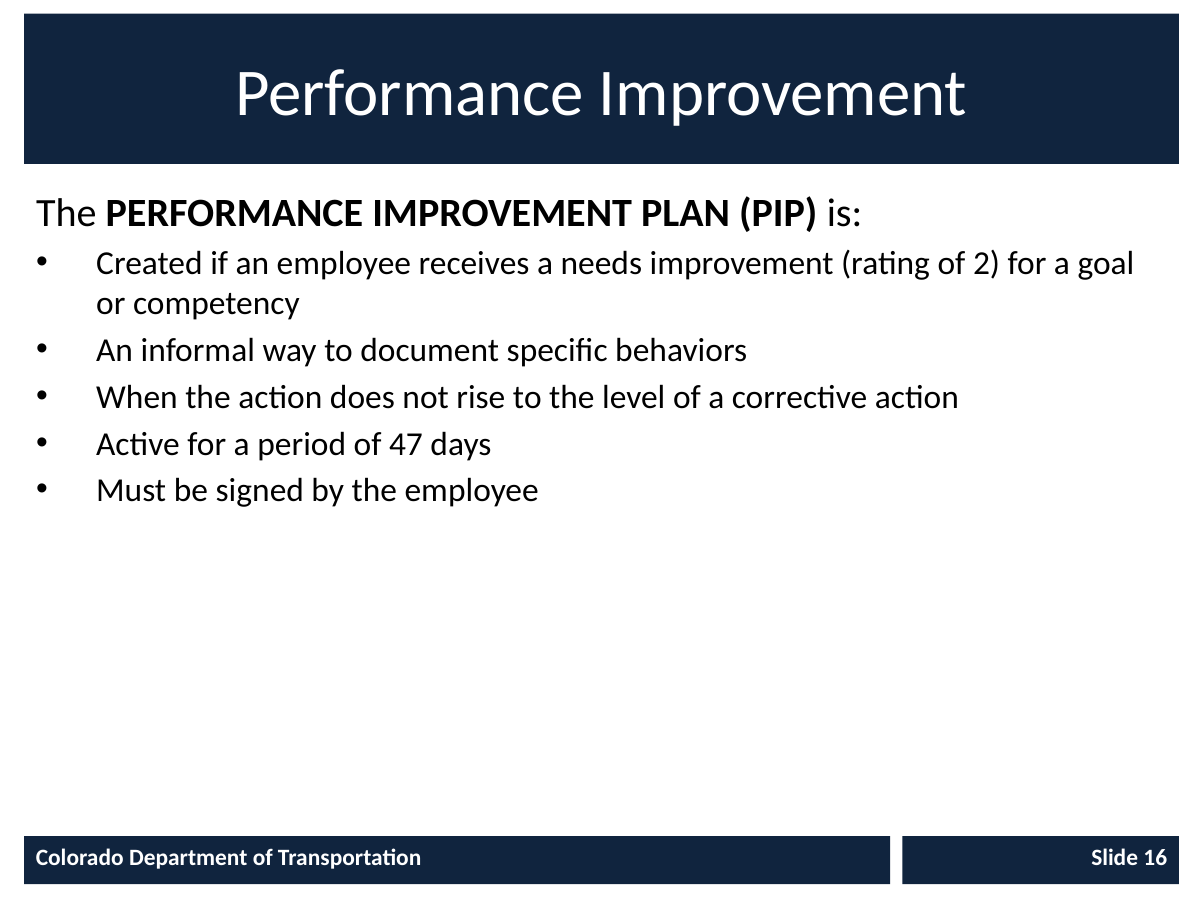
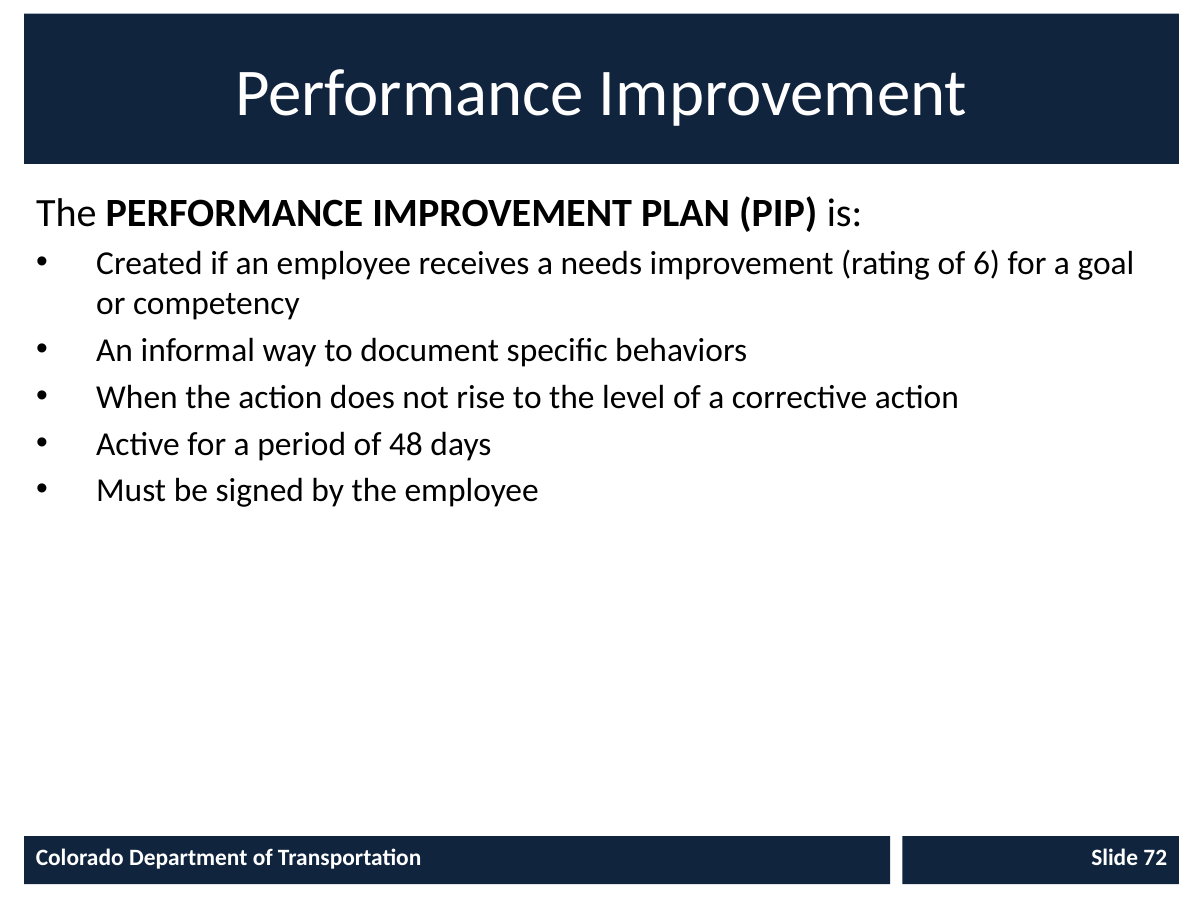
2: 2 -> 6
47: 47 -> 48
16: 16 -> 72
